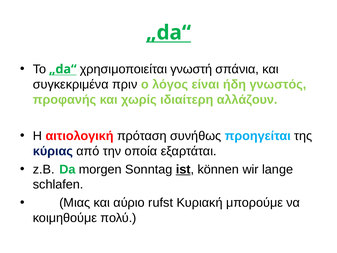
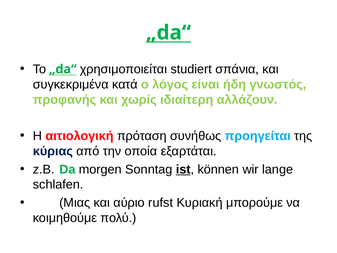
γνωστή: γνωστή -> studiert
πριν: πριν -> κατά
